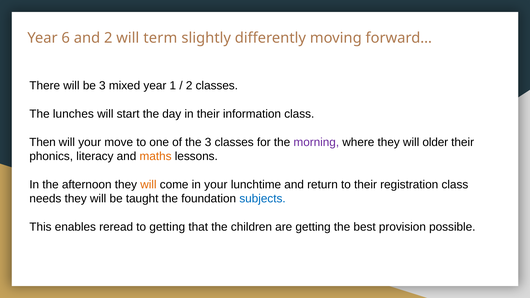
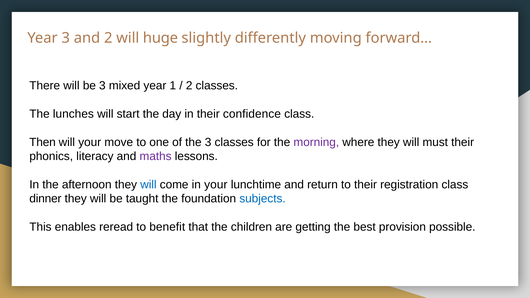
Year 6: 6 -> 3
term: term -> huge
information: information -> confidence
older: older -> must
maths colour: orange -> purple
will at (148, 185) colour: orange -> blue
needs: needs -> dinner
to getting: getting -> benefit
